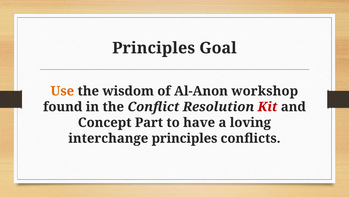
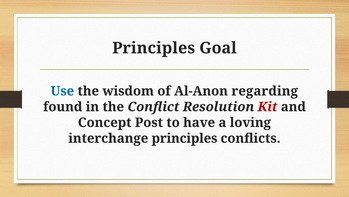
Use colour: orange -> blue
workshop: workshop -> regarding
Part: Part -> Post
